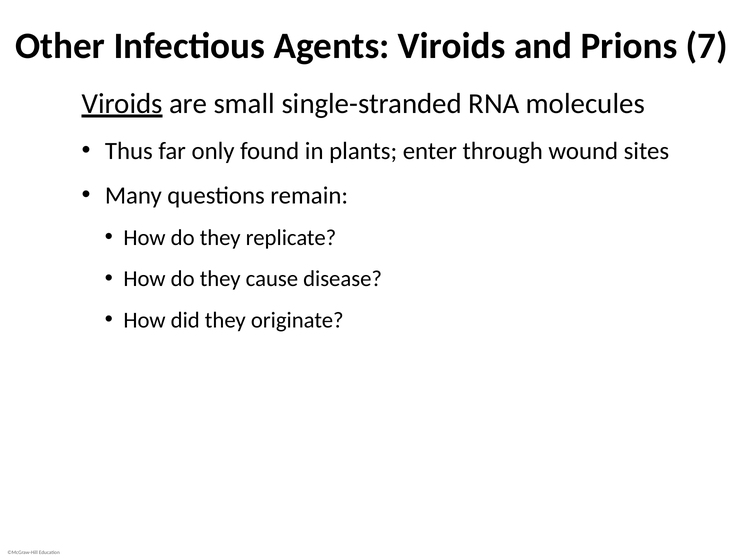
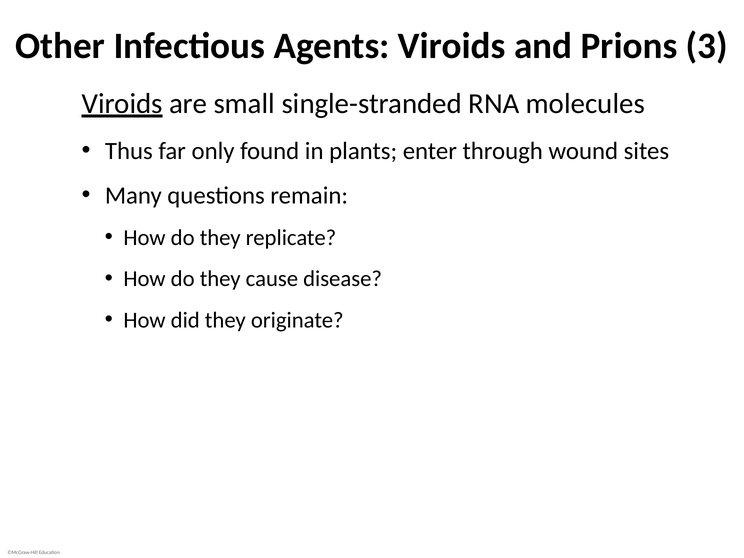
7: 7 -> 3
